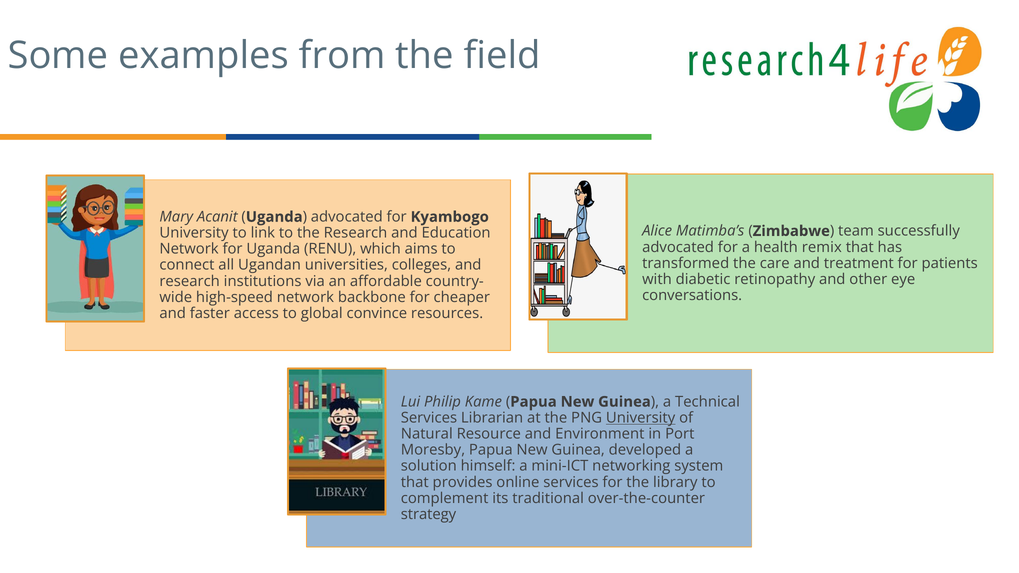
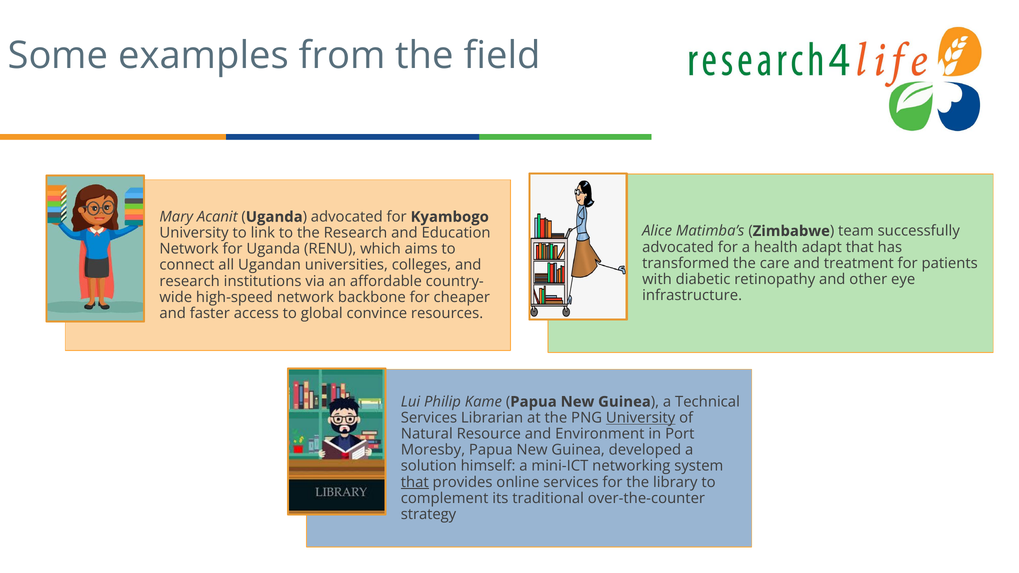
remix: remix -> adapt
conversations: conversations -> infrastructure
that at (415, 482) underline: none -> present
